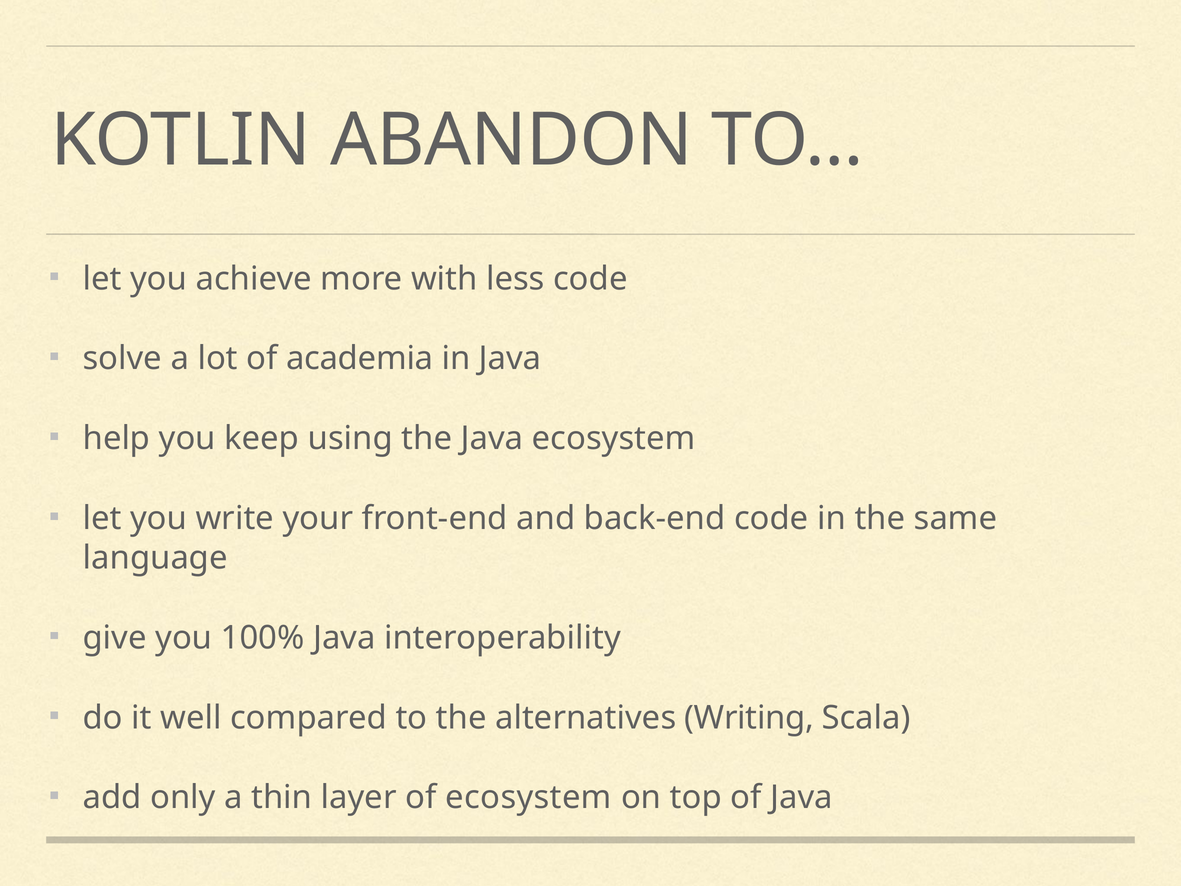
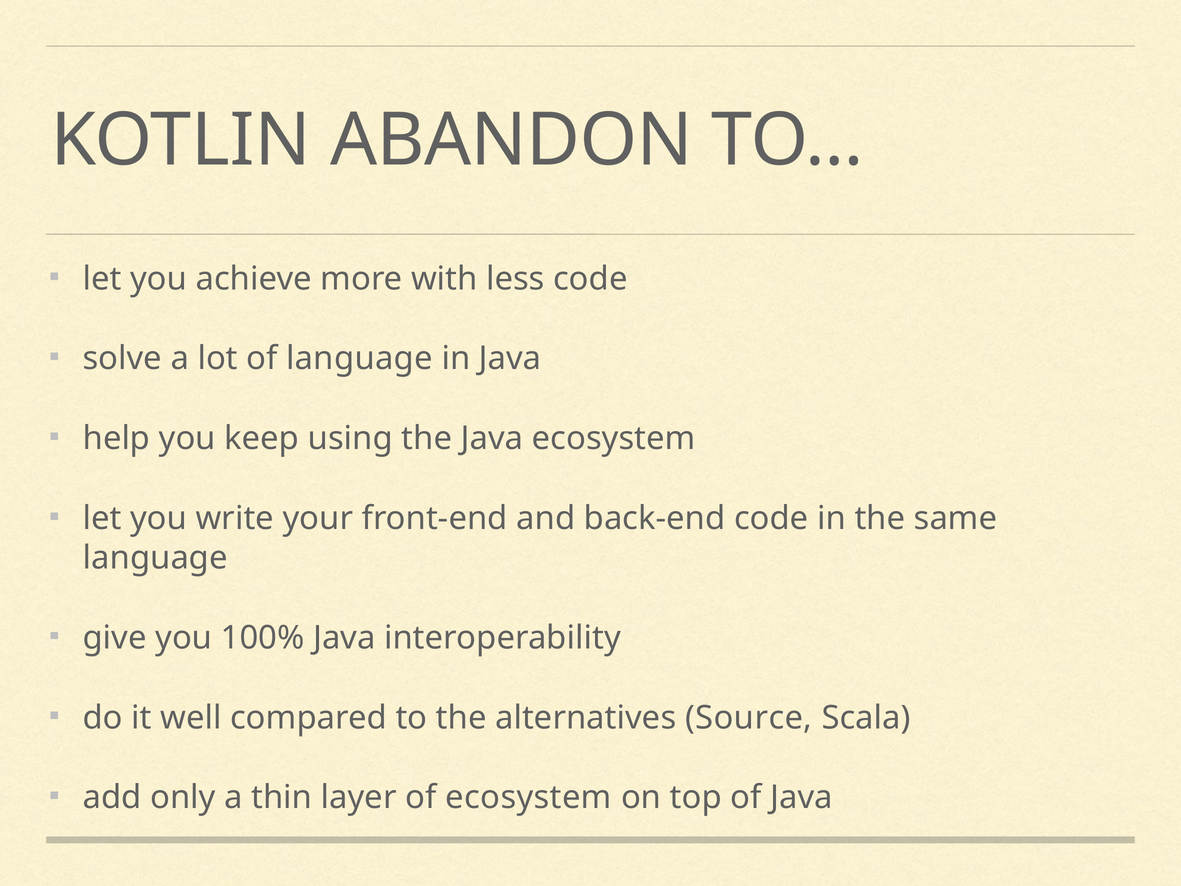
of academia: academia -> language
Writing: Writing -> Source
